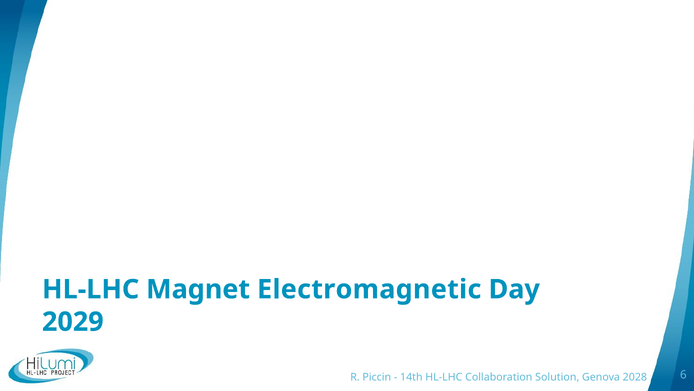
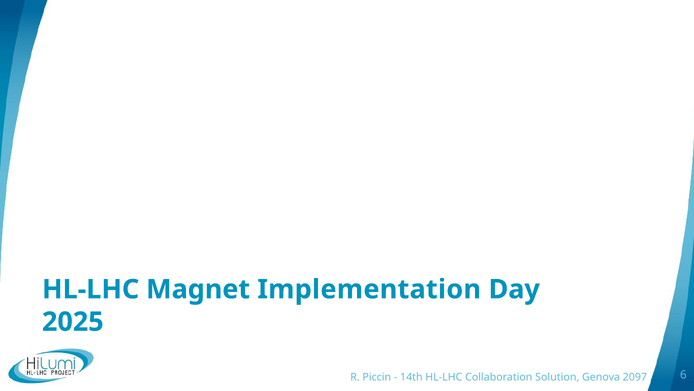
Electromagnetic: Electromagnetic -> Implementation
2029: 2029 -> 2025
2028: 2028 -> 2097
